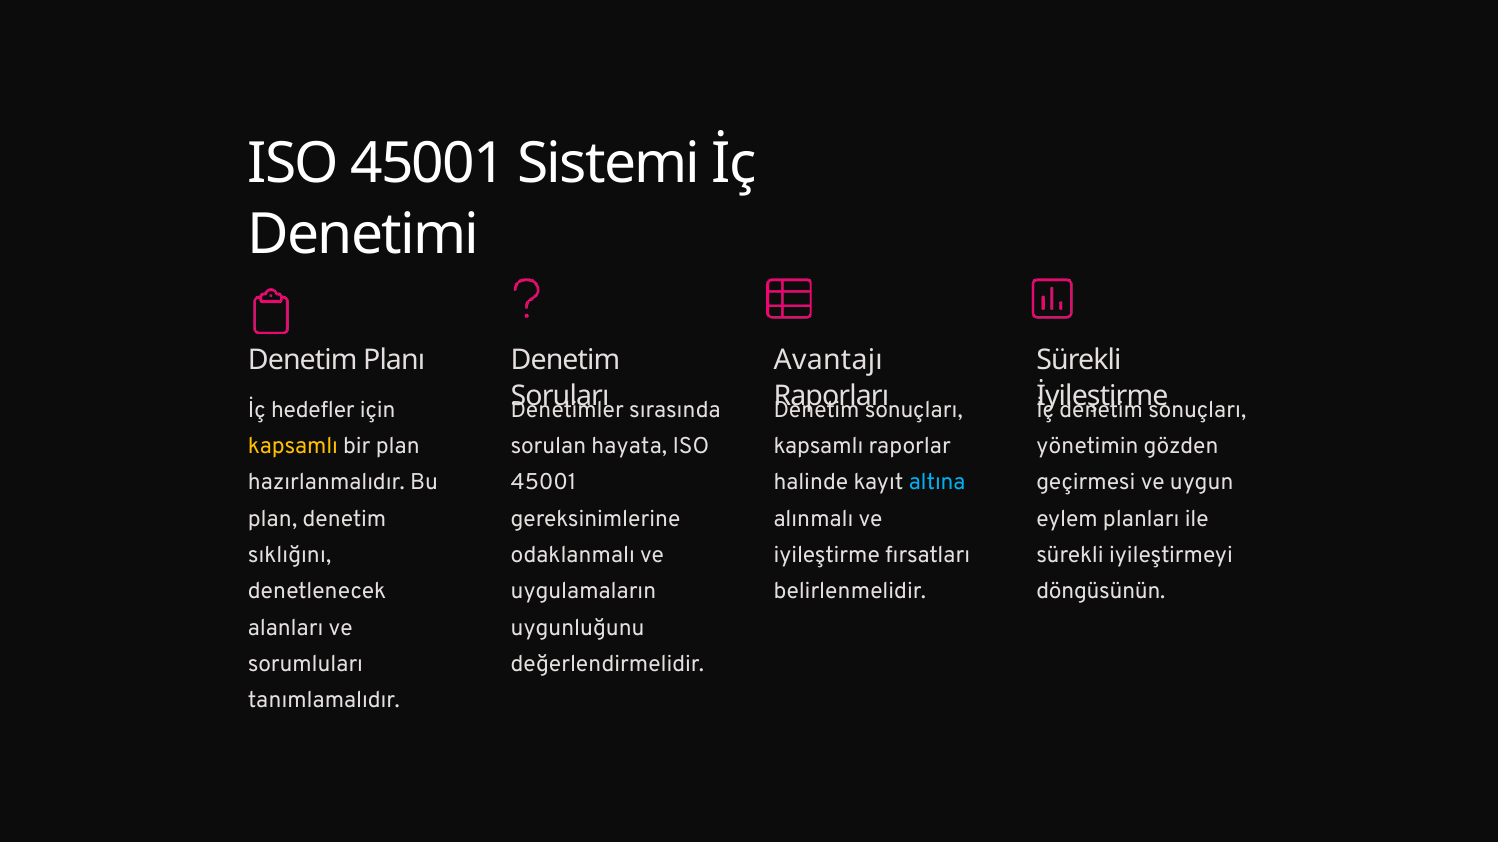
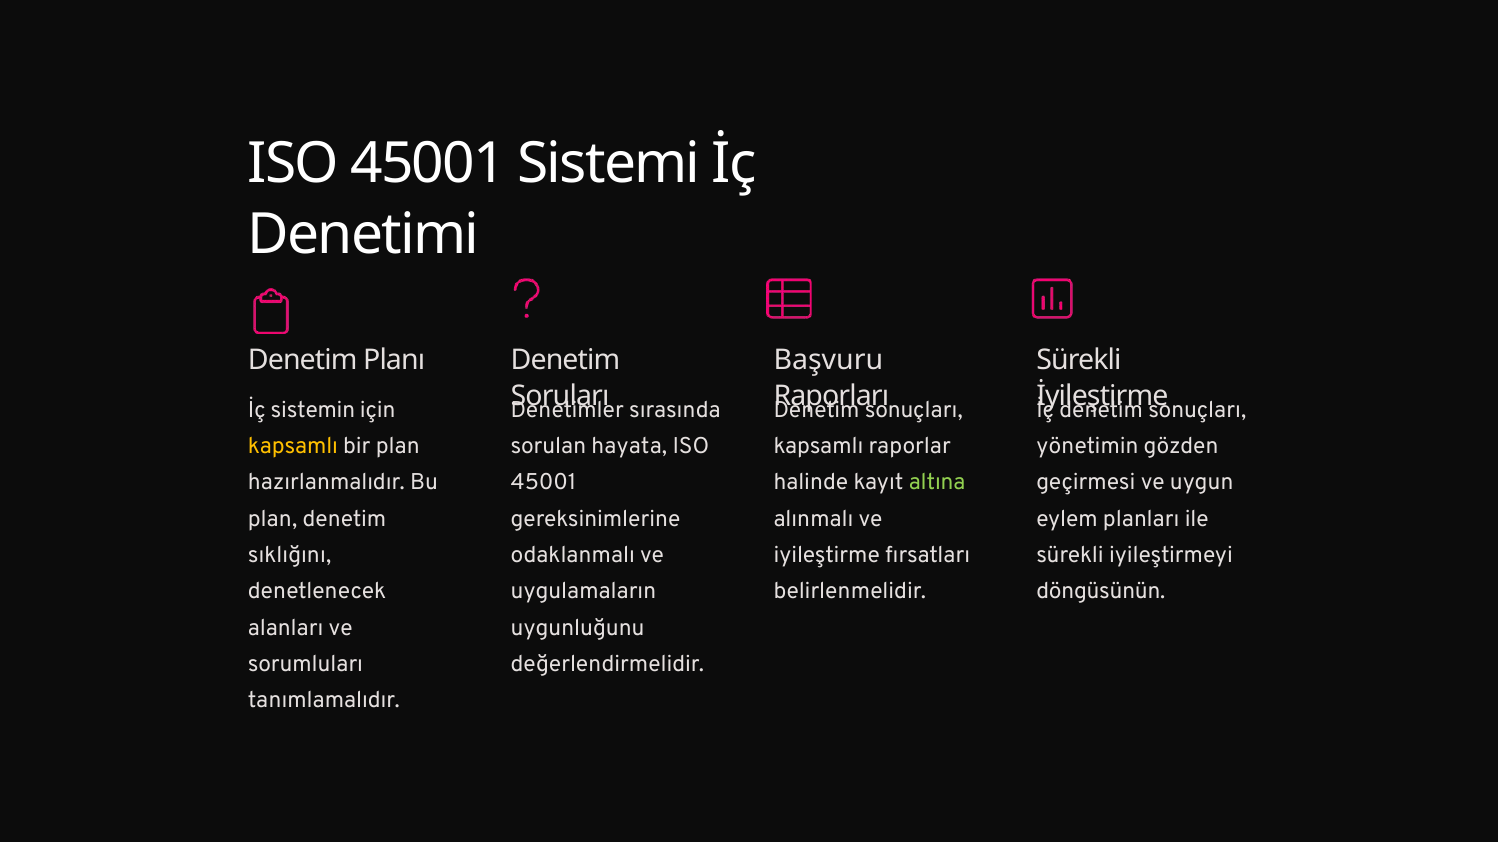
Avantajı: Avantajı -> Başvuru
hedefler: hedefler -> sistemin
altına colour: light blue -> light green
